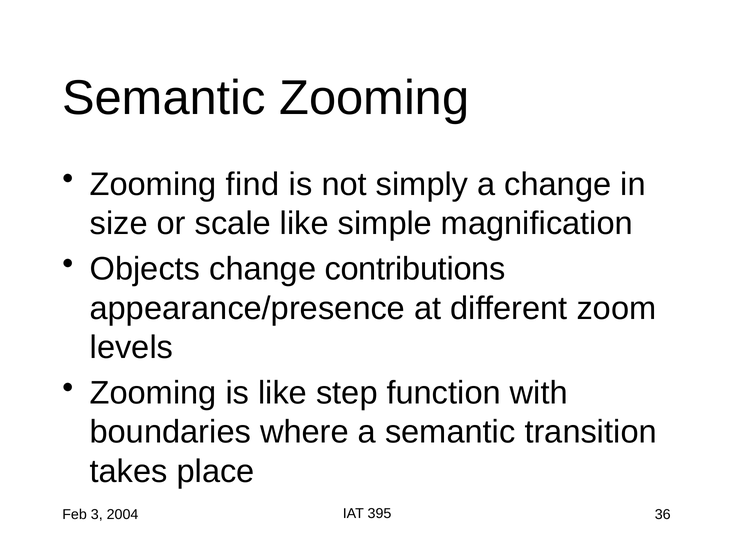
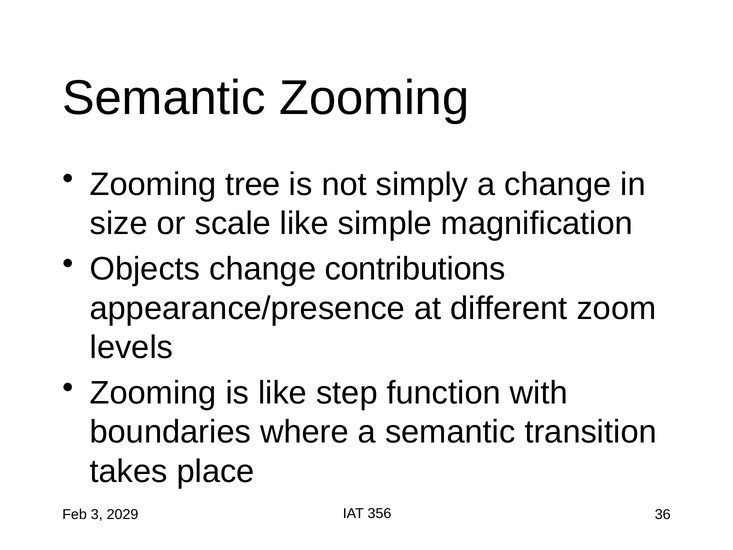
find: find -> tree
2004: 2004 -> 2029
395: 395 -> 356
